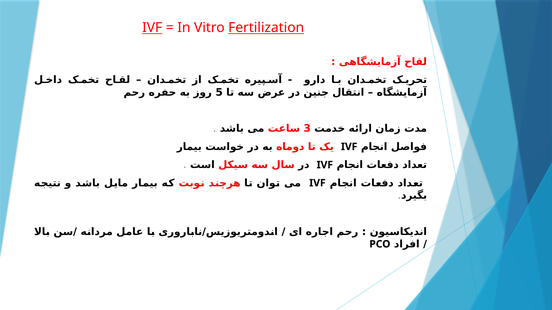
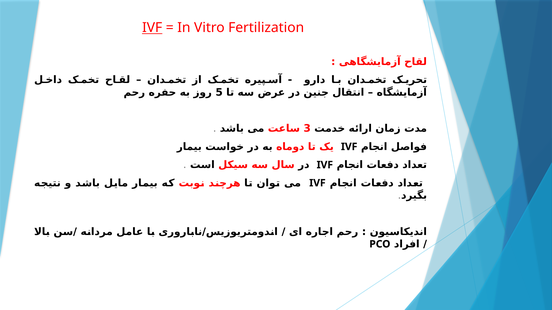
Fertilization underline: present -> none
